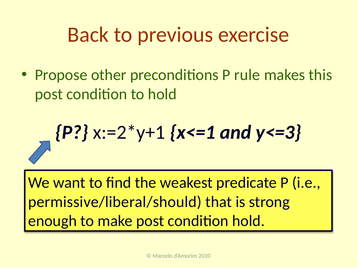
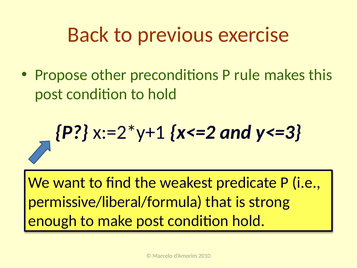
x<=1: x<=1 -> x<=2
permissive/liberal/should: permissive/liberal/should -> permissive/liberal/formula
